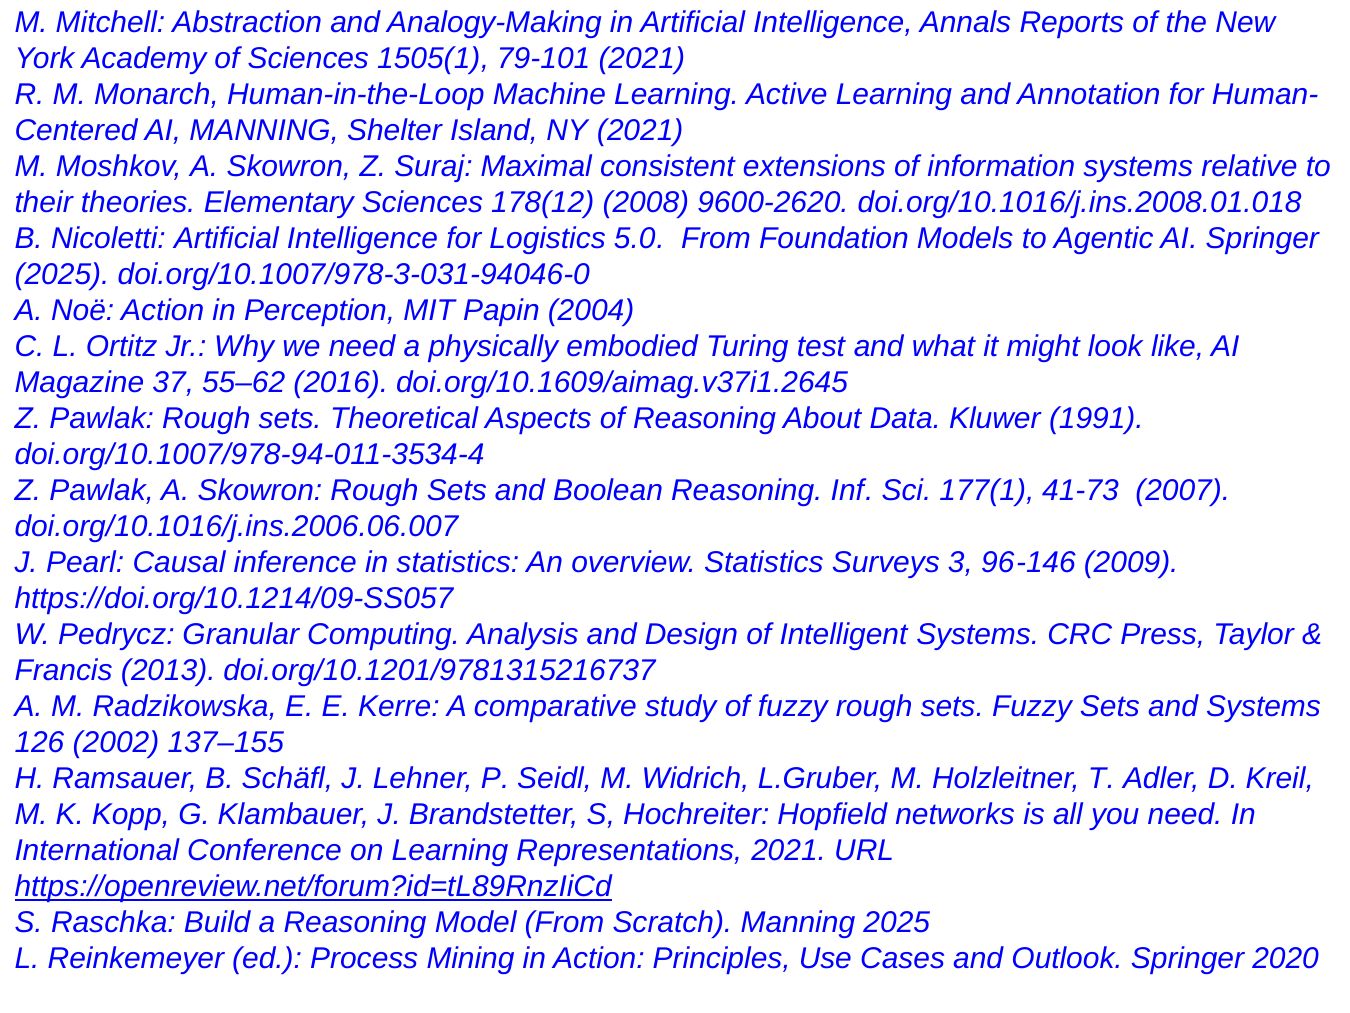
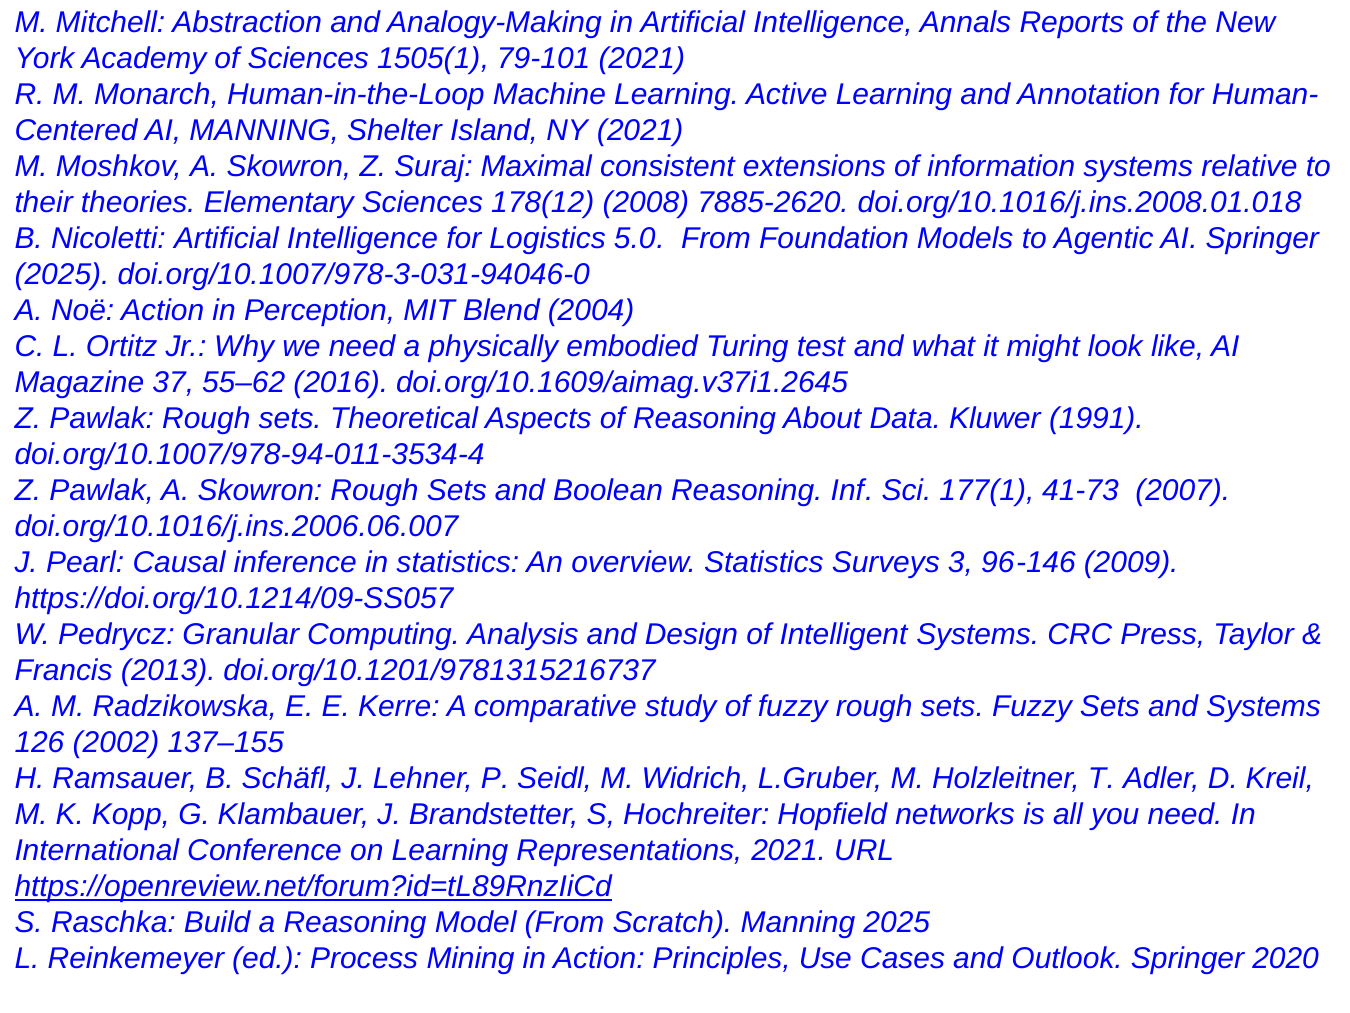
9600-2620: 9600-2620 -> 7885-2620
Papin: Papin -> Blend
